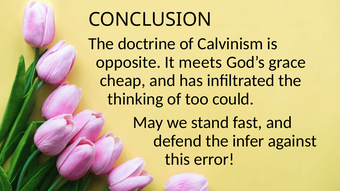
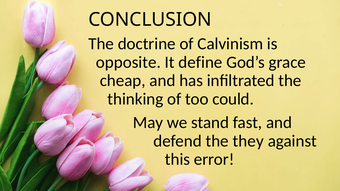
meets: meets -> define
infer: infer -> they
